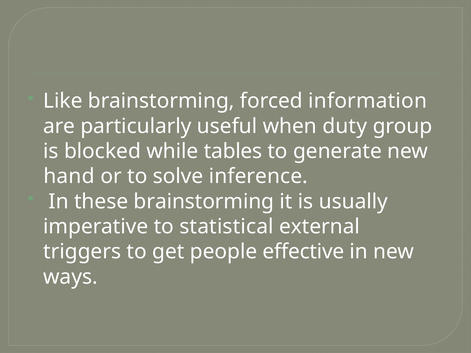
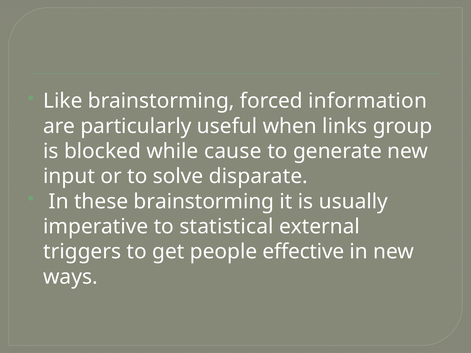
duty: duty -> links
tables: tables -> cause
hand: hand -> input
inference: inference -> disparate
